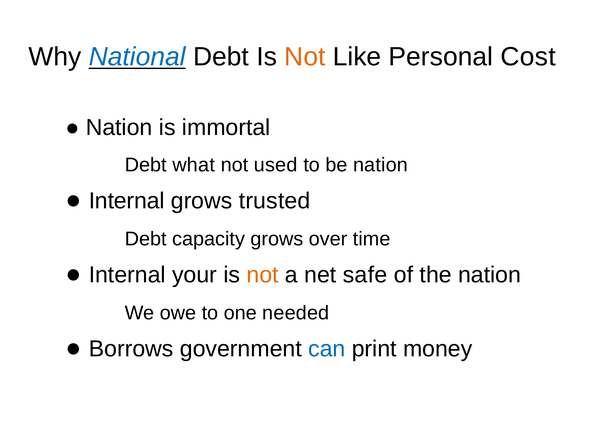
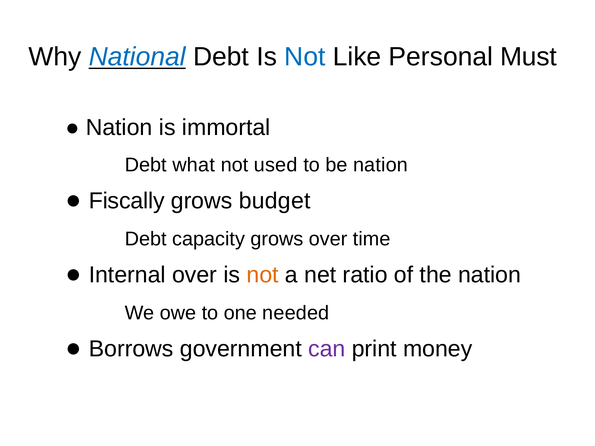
Not at (305, 57) colour: orange -> blue
Cost: Cost -> Must
Internal at (127, 201): Internal -> Fiscally
trusted: trusted -> budget
Internal your: your -> over
safe: safe -> ratio
can colour: blue -> purple
